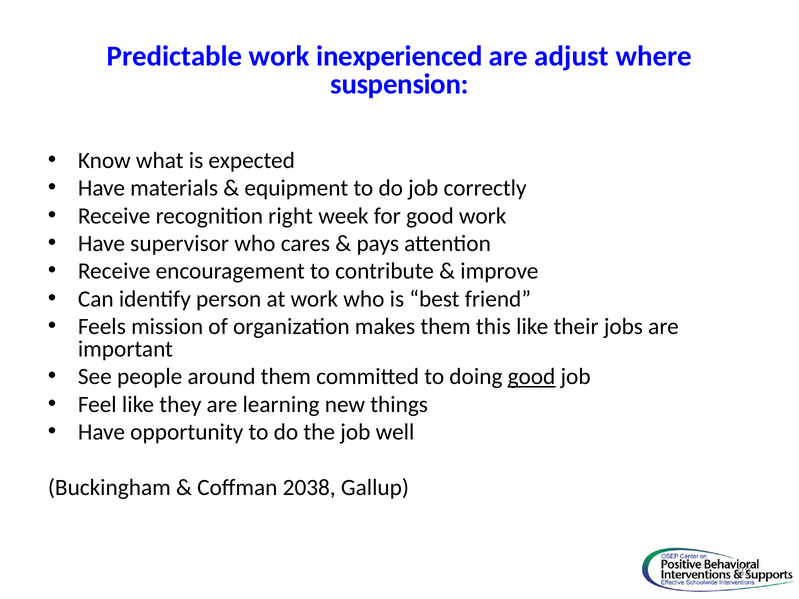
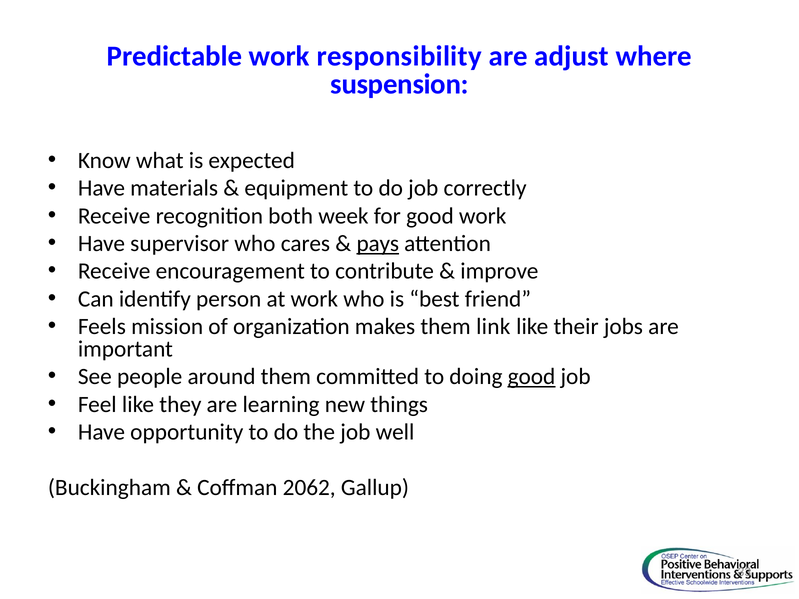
inexperienced: inexperienced -> responsibility
right: right -> both
pays underline: none -> present
this: this -> link
2038: 2038 -> 2062
